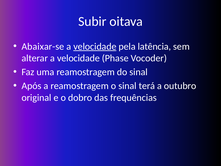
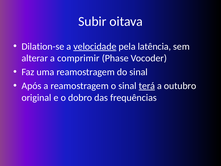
Abaixar-se: Abaixar-se -> Dilation-se
alterar a velocidade: velocidade -> comprimir
terá underline: none -> present
